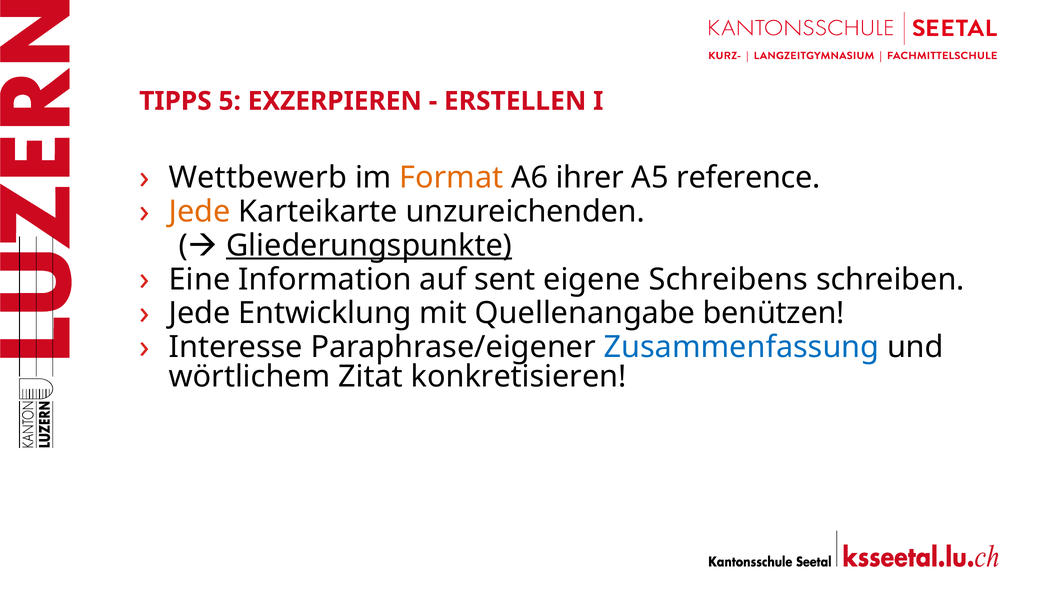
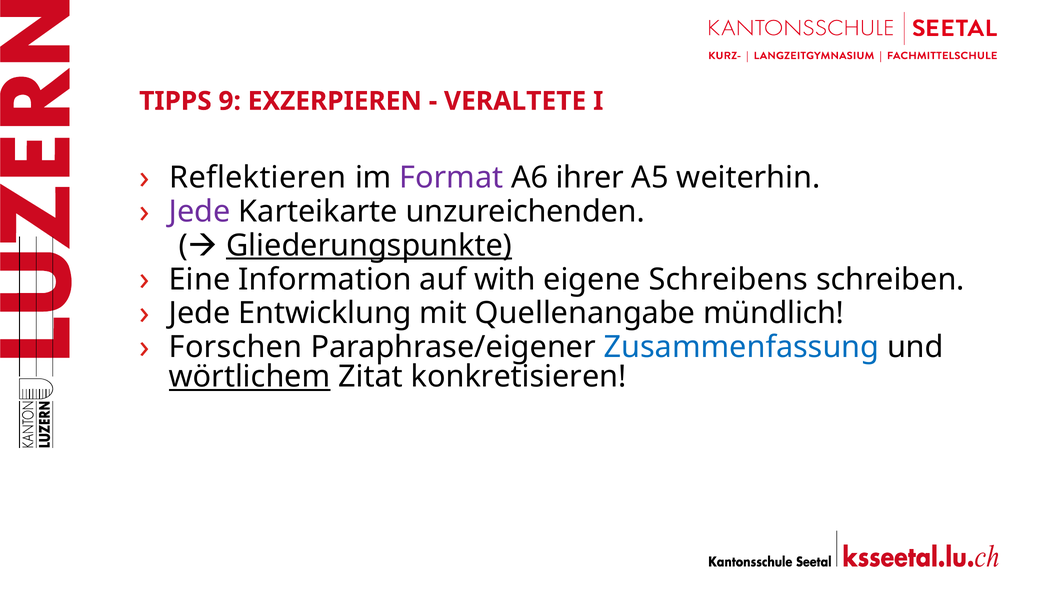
5: 5 -> 9
ERSTELLEN: ERSTELLEN -> VERALTETE
Wettbewerb: Wettbewerb -> Reflektieren
Format colour: orange -> purple
reference: reference -> weiterhin
Jede at (200, 212) colour: orange -> purple
sent: sent -> with
benützen: benützen -> mündlich
Interesse: Interesse -> Forschen
wörtlichem underline: none -> present
